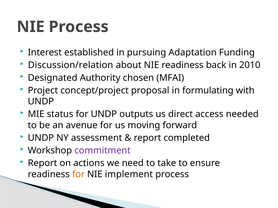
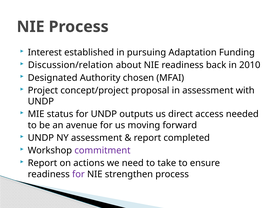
in formulating: formulating -> assessment
for at (78, 175) colour: orange -> purple
implement: implement -> strengthen
